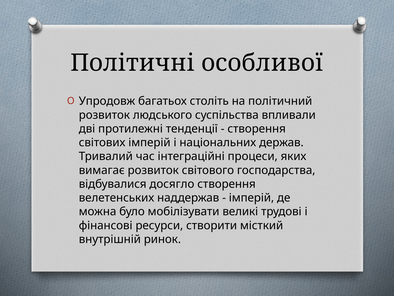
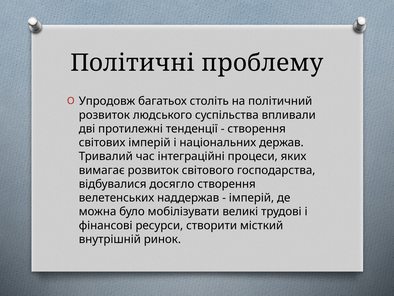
особливої: особливої -> проблему
